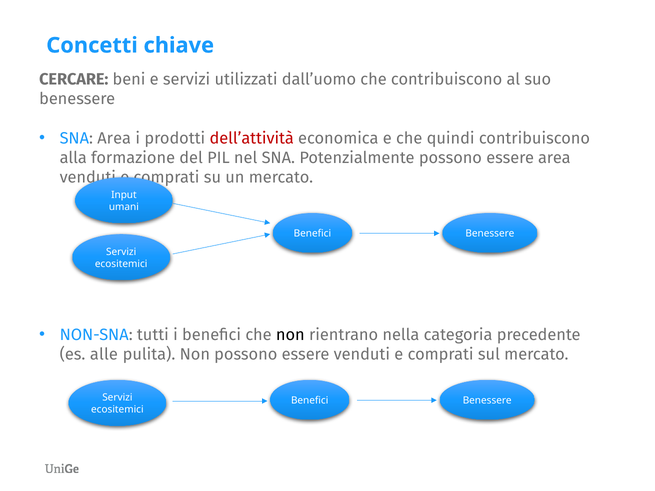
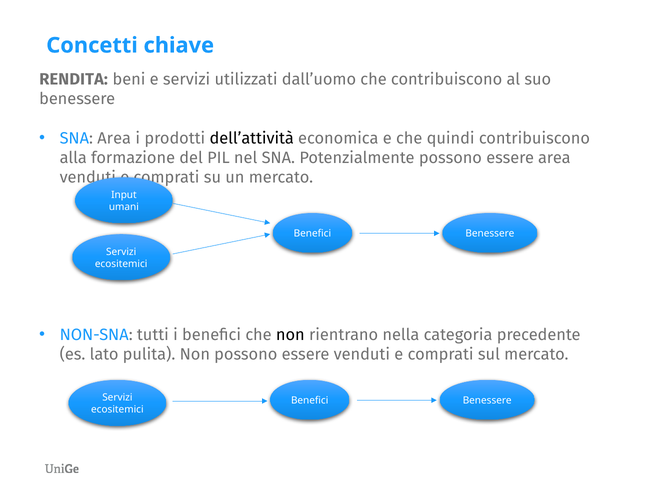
CERCARE: CERCARE -> RENDITA
dell’attività colour: red -> black
alle: alle -> lato
